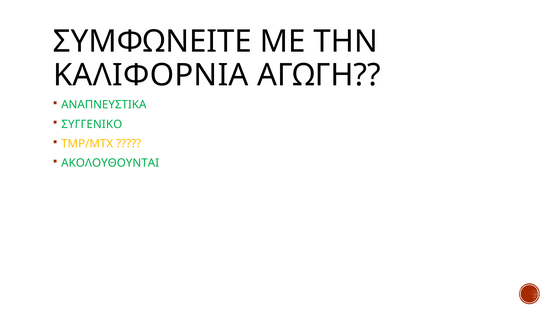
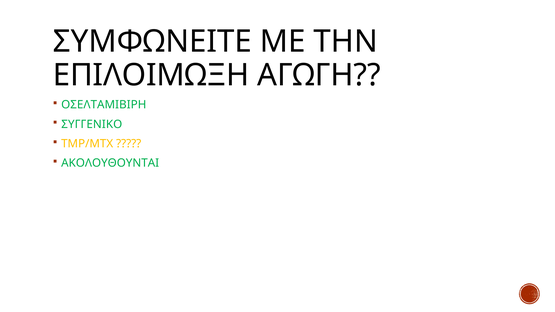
ΚΑΛΙΦΟΡΝΙΑ: ΚΑΛΙΦΟΡΝΙΑ -> EΠΙΛΟΙΜΩΞΗ
ΑΝΑΠΝΕΥΣΤΙΚΑ: ΑΝΑΠΝΕΥΣΤΙΚΑ -> ΟΣΕΛΤΑΜΙΒΙΡΗ
